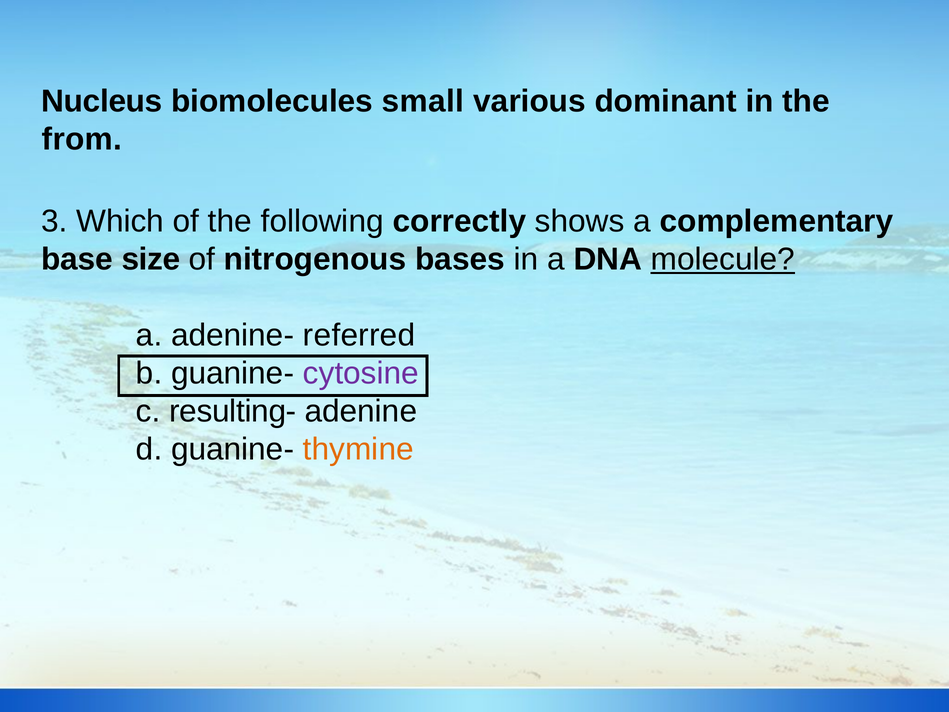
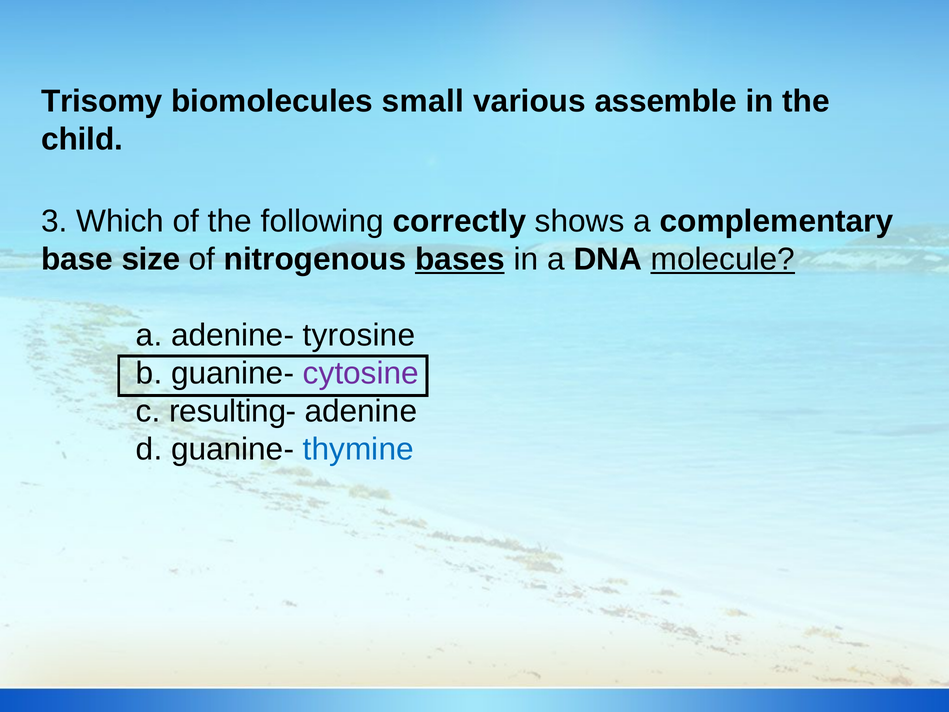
Nucleus: Nucleus -> Trisomy
dominant: dominant -> assemble
from: from -> child
bases underline: none -> present
referred: referred -> tyrosine
thymine colour: orange -> blue
